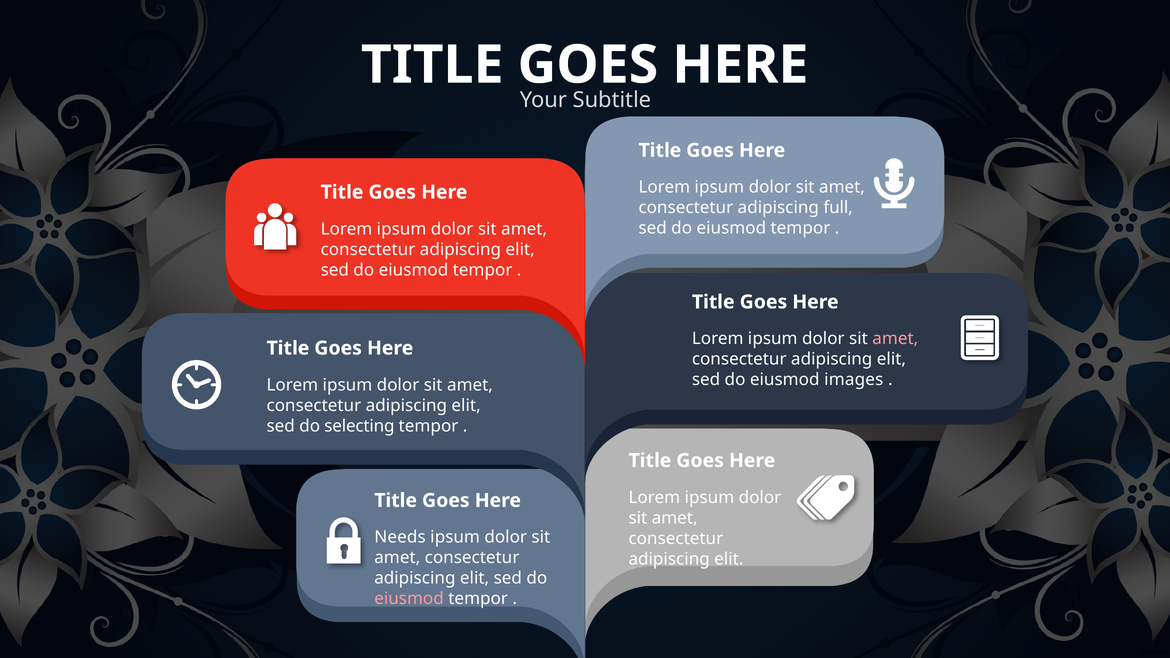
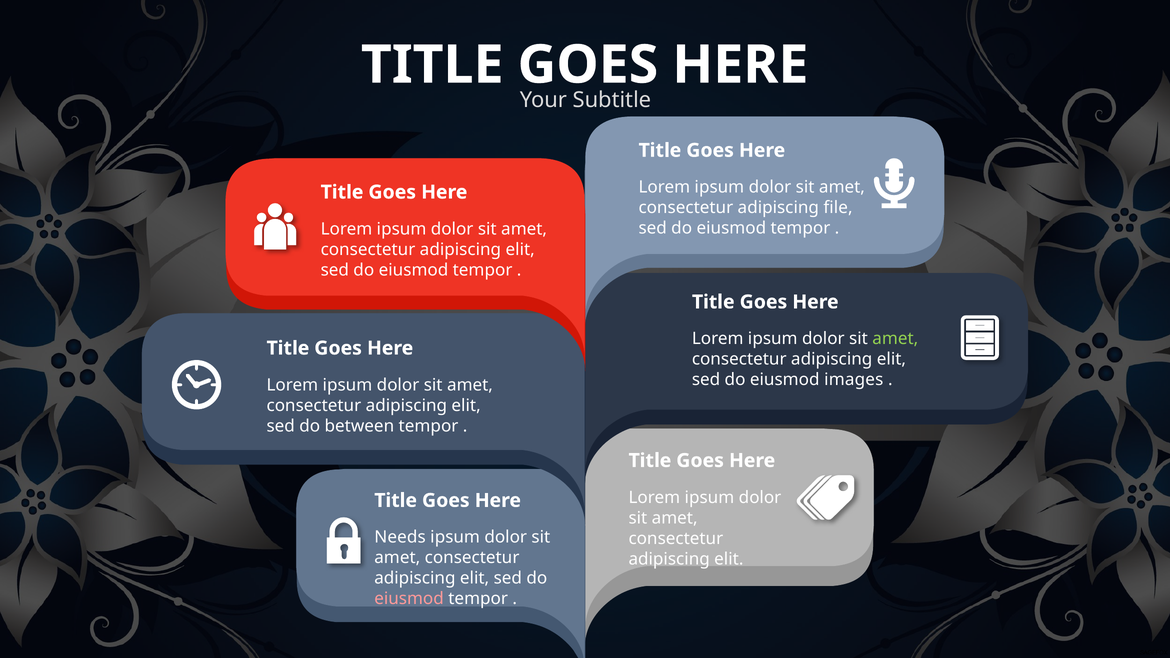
full: full -> file
amet at (895, 339) colour: pink -> light green
selecting: selecting -> between
